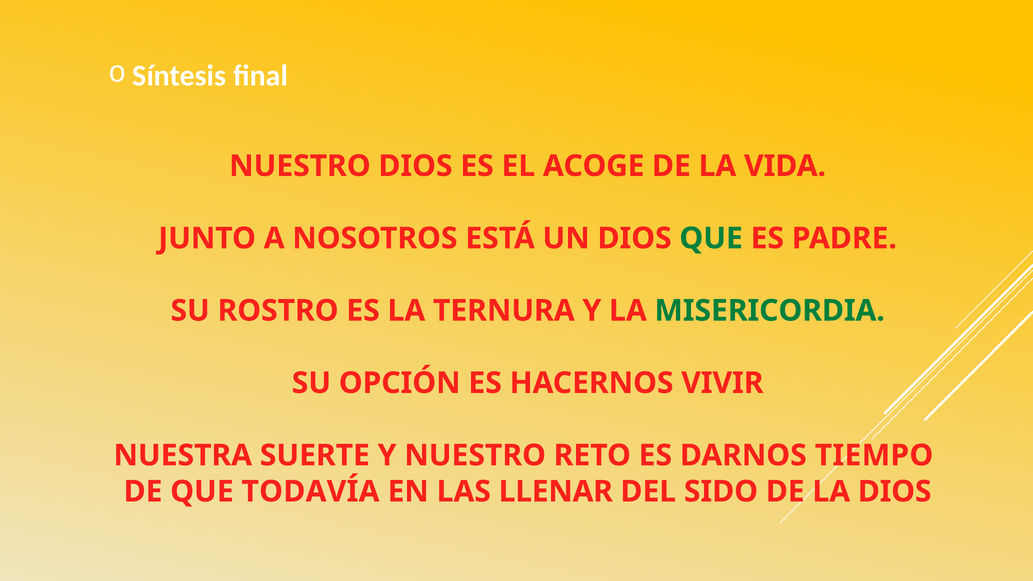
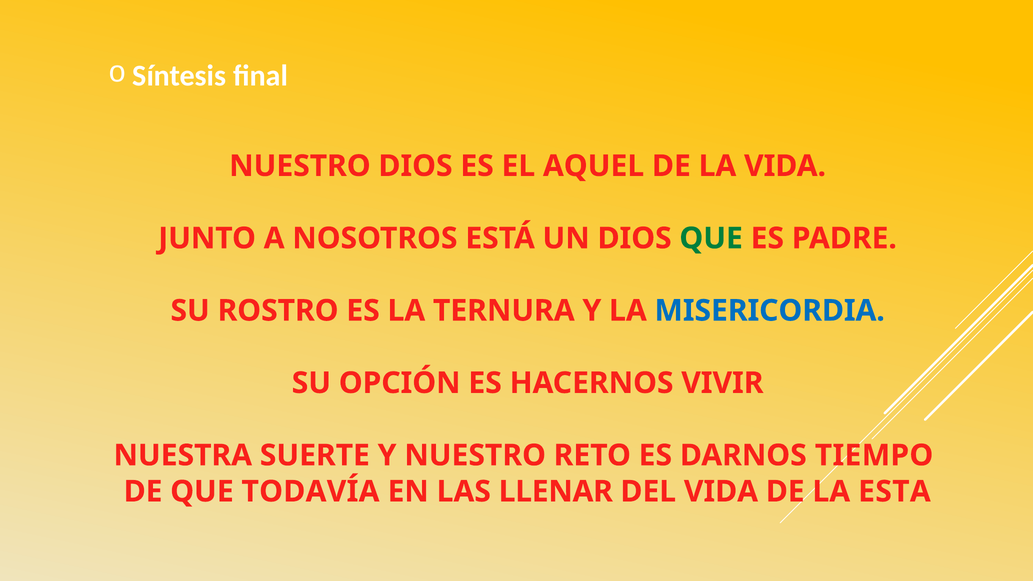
ACOGE: ACOGE -> AQUEL
MISERICORDIA colour: green -> blue
DEL SIDO: SIDO -> VIDA
LA DIOS: DIOS -> ESTA
